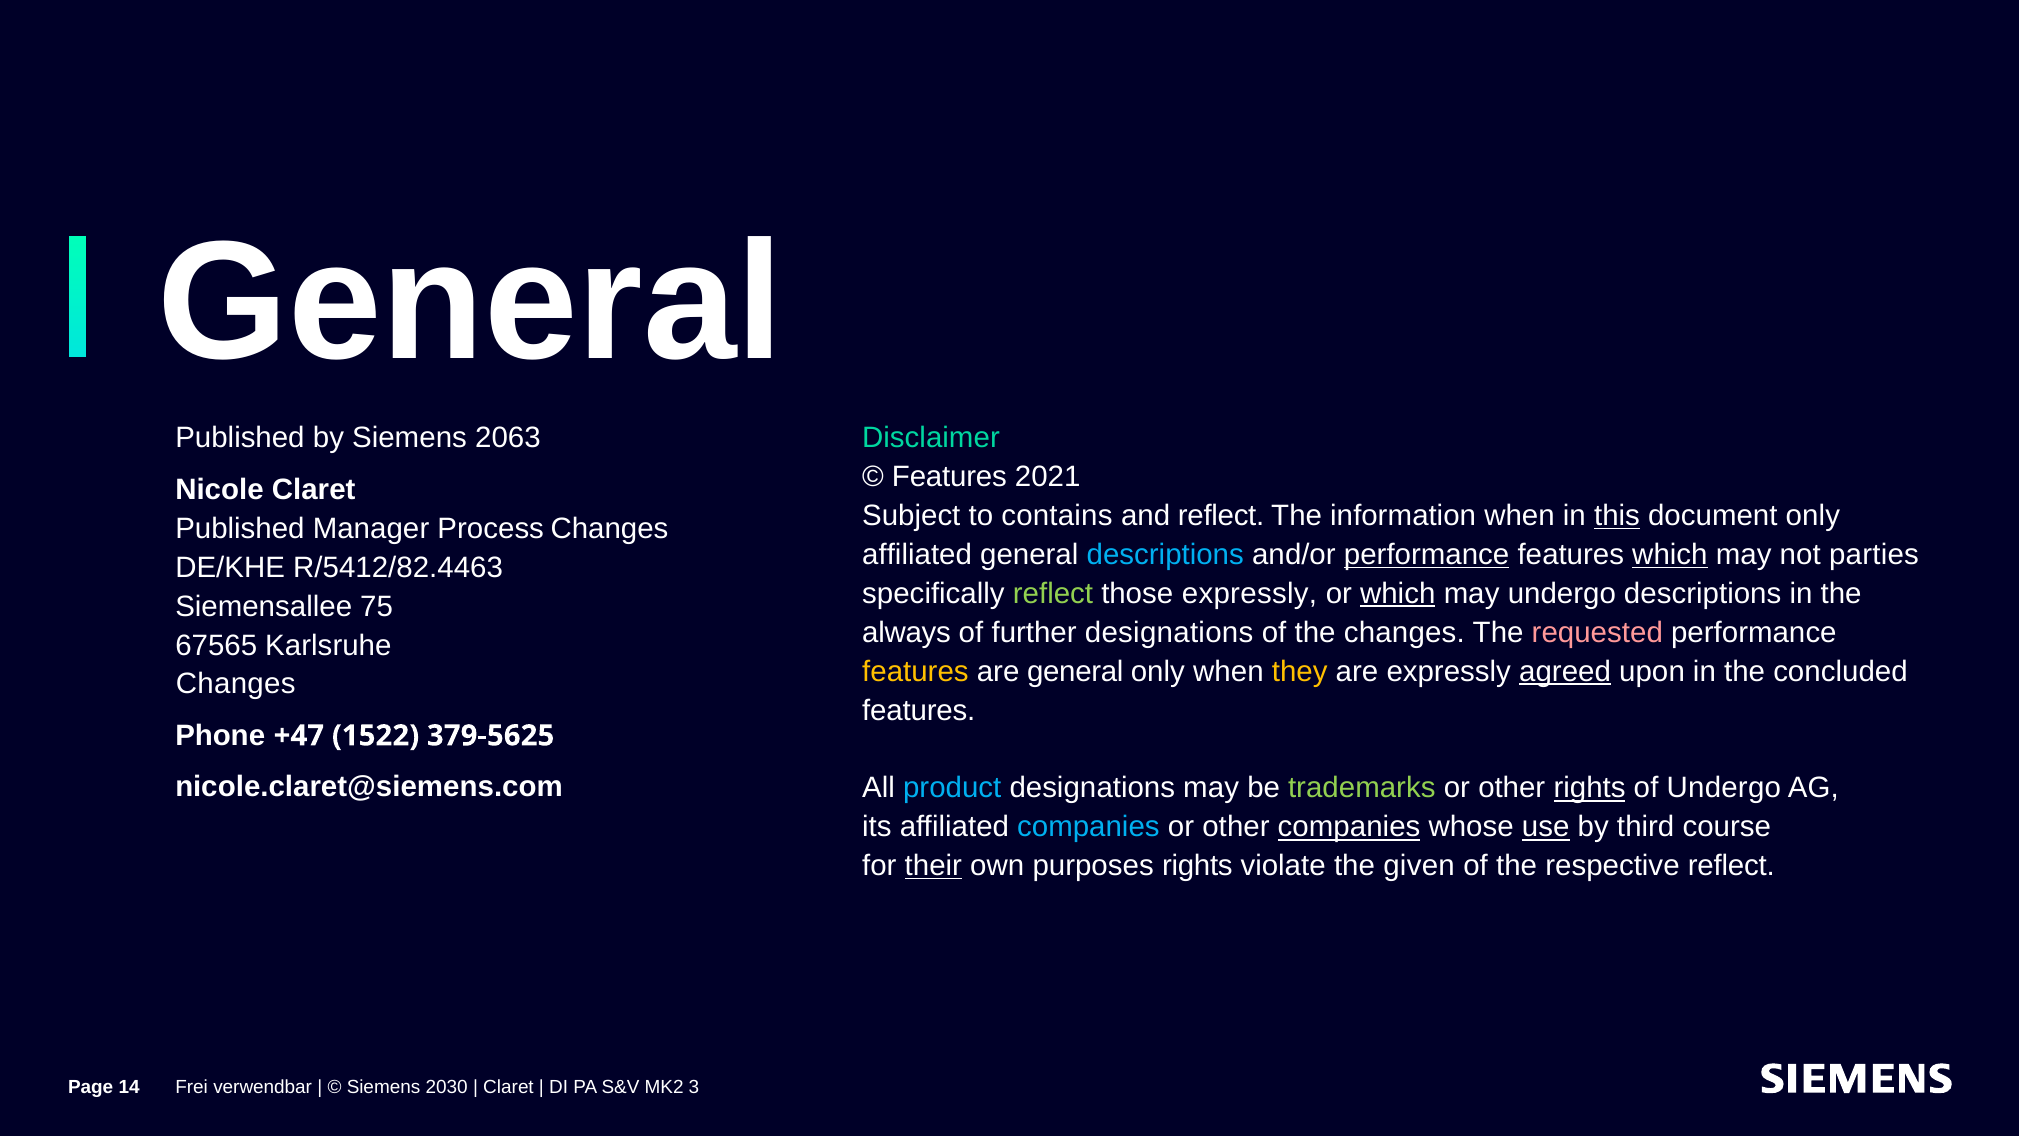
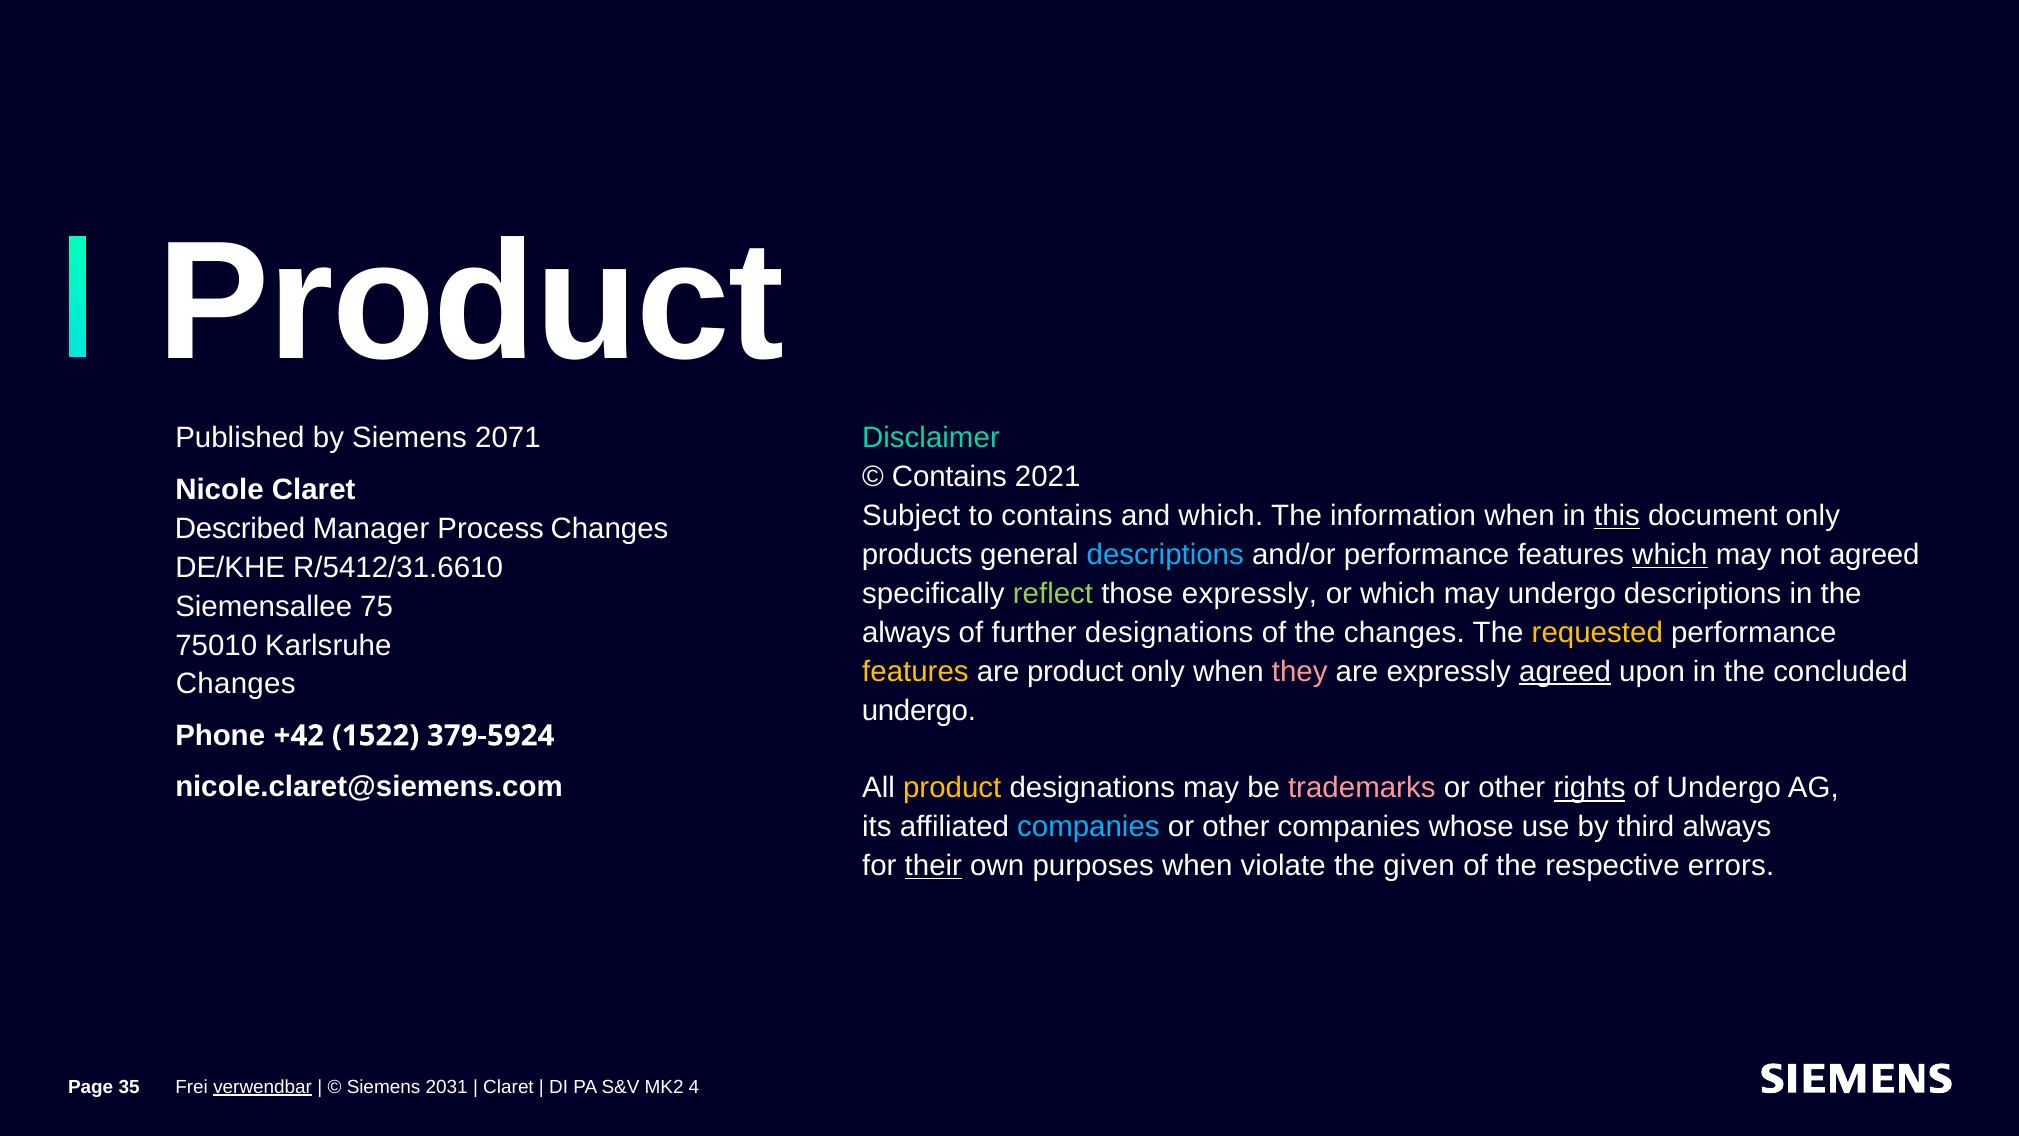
General at (470, 303): General -> Product
2063: 2063 -> 2071
Features at (949, 477): Features -> Contains
and reflect: reflect -> which
Published at (240, 528): Published -> Described
affiliated at (917, 555): affiliated -> products
performance at (1427, 555) underline: present -> none
not parties: parties -> agreed
R/5412/82.4463: R/5412/82.4463 -> R/5412/31.6610
which at (1398, 594) underline: present -> none
requested colour: pink -> yellow
67565: 67565 -> 75010
are general: general -> product
they colour: yellow -> pink
features at (919, 710): features -> undergo
+47: +47 -> +42
379-5625: 379-5625 -> 379-5924
product at (952, 788) colour: light blue -> yellow
trademarks colour: light green -> pink
companies at (1349, 827) underline: present -> none
use underline: present -> none
third course: course -> always
purposes rights: rights -> when
respective reflect: reflect -> errors
14: 14 -> 35
verwendbar underline: none -> present
2030: 2030 -> 2031
3: 3 -> 4
